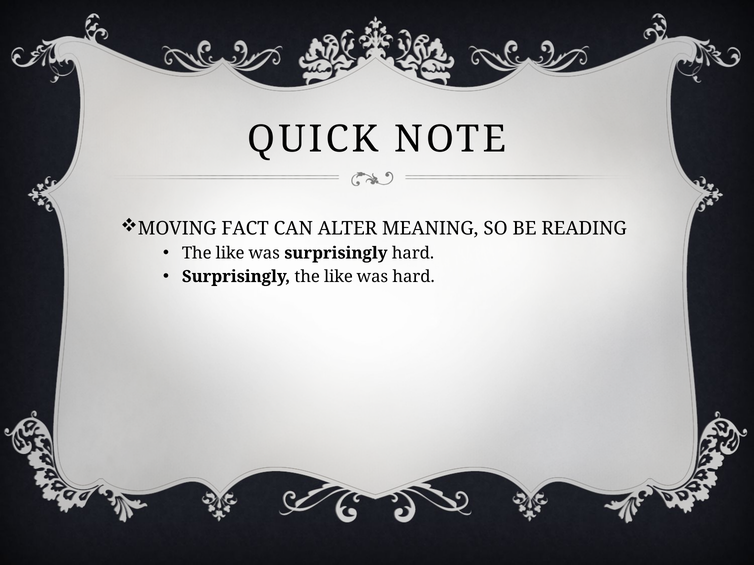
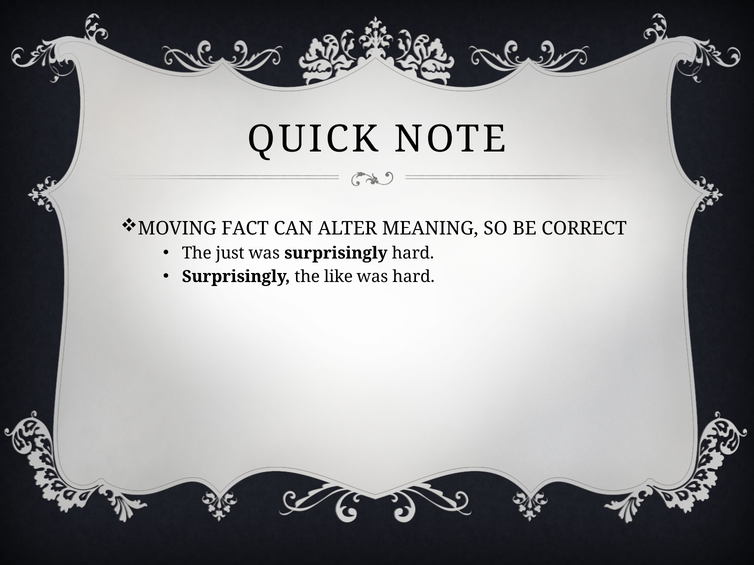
READING: READING -> CORRECT
like at (230, 253): like -> just
